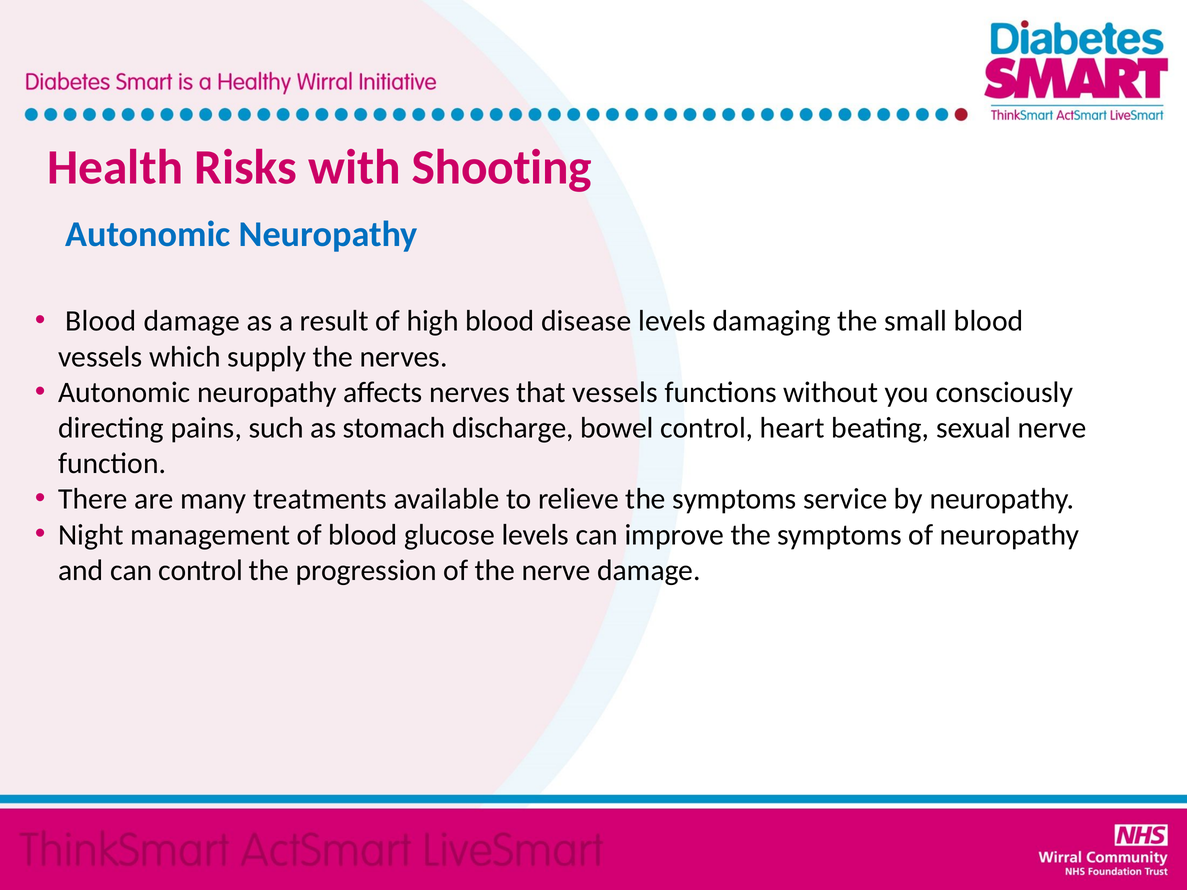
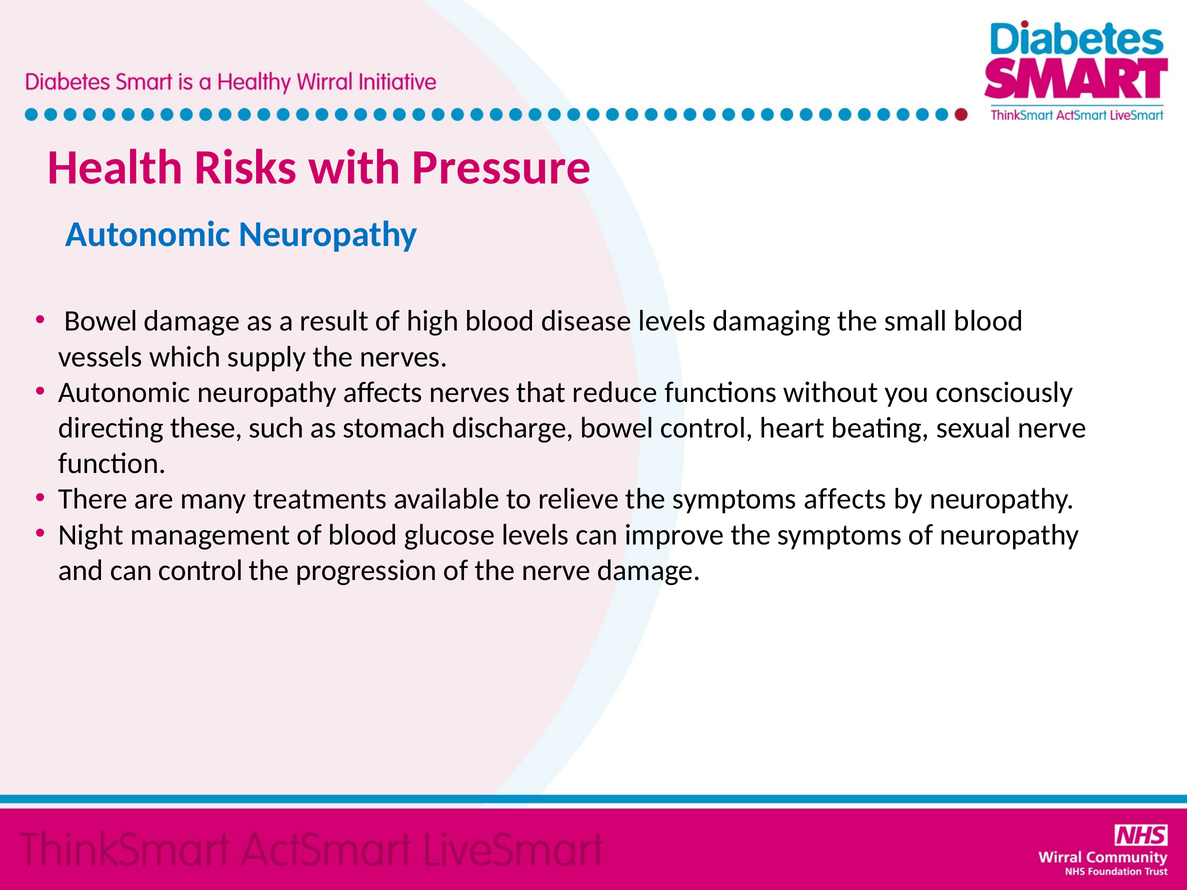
Shooting: Shooting -> Pressure
Blood at (101, 321): Blood -> Bowel
that vessels: vessels -> reduce
pains: pains -> these
symptoms service: service -> affects
